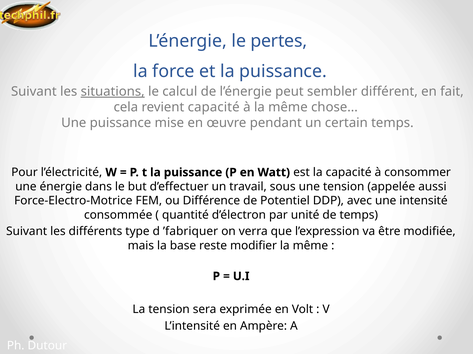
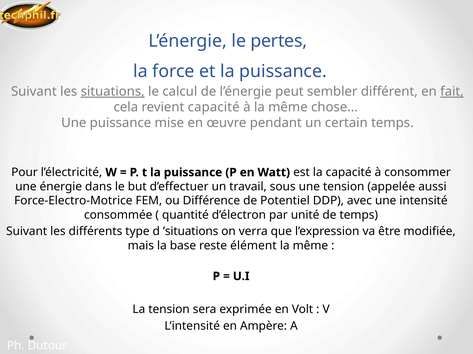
fait underline: none -> present
’fabriquer: ’fabriquer -> ’situations
modifier: modifier -> élément
